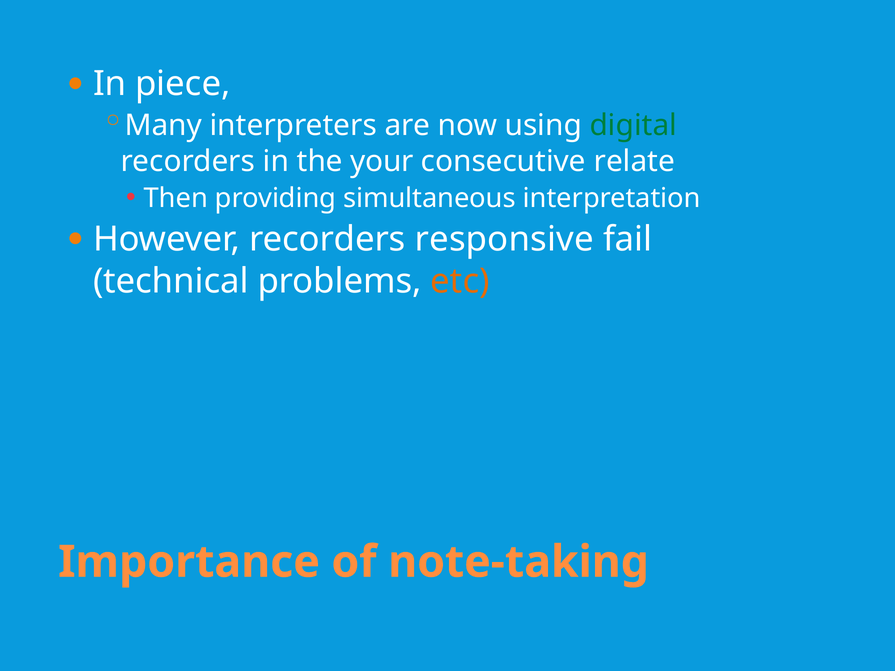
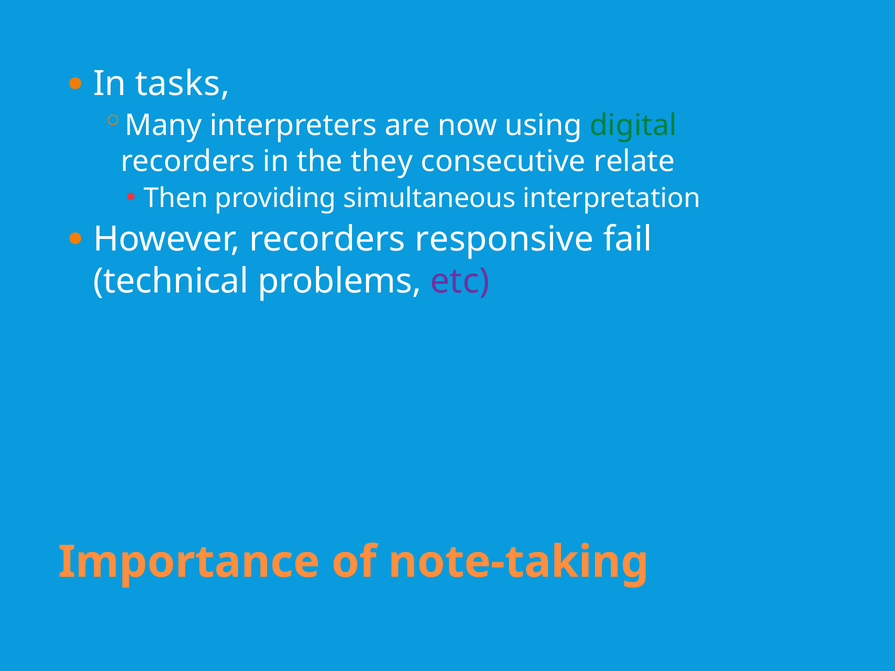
piece: piece -> tasks
your: your -> they
etc colour: orange -> purple
